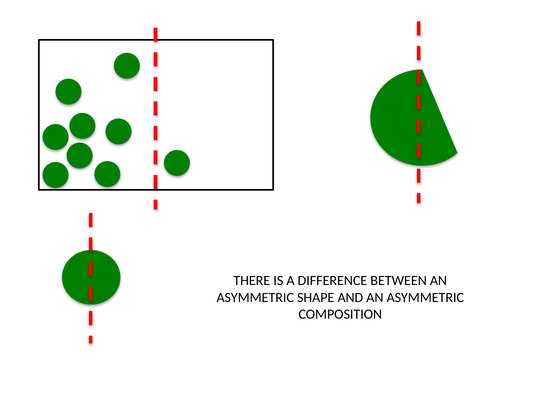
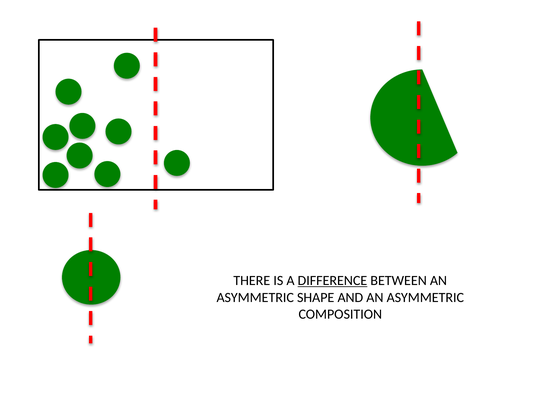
DIFFERENCE underline: none -> present
